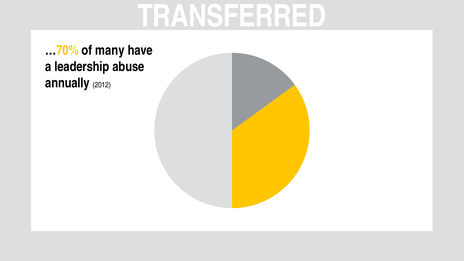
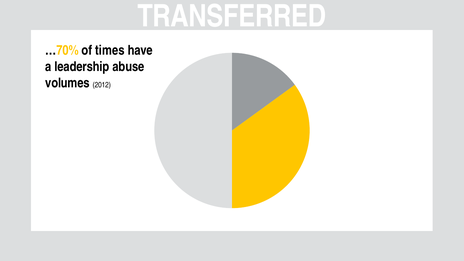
many: many -> times
annually: annually -> volumes
